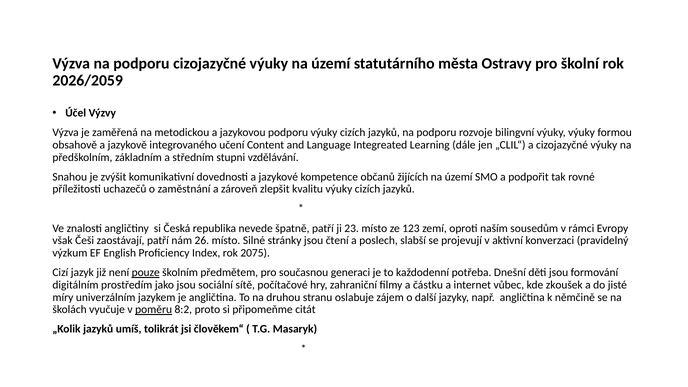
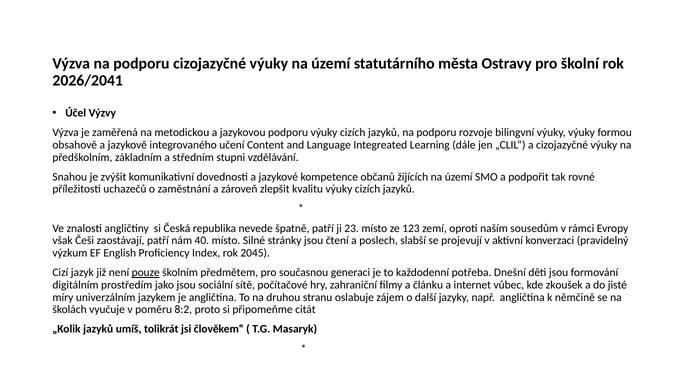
2026/2059: 2026/2059 -> 2026/2041
26: 26 -> 40
2075: 2075 -> 2045
částku: částku -> článku
poměru underline: present -> none
